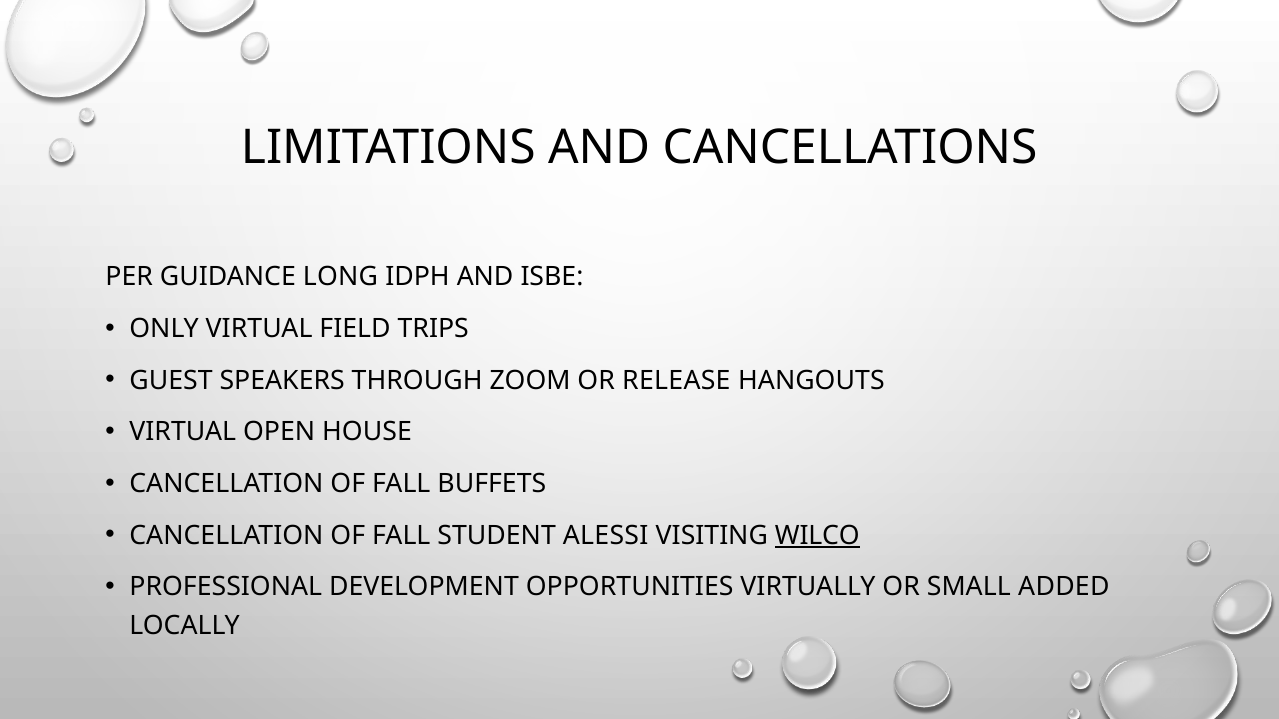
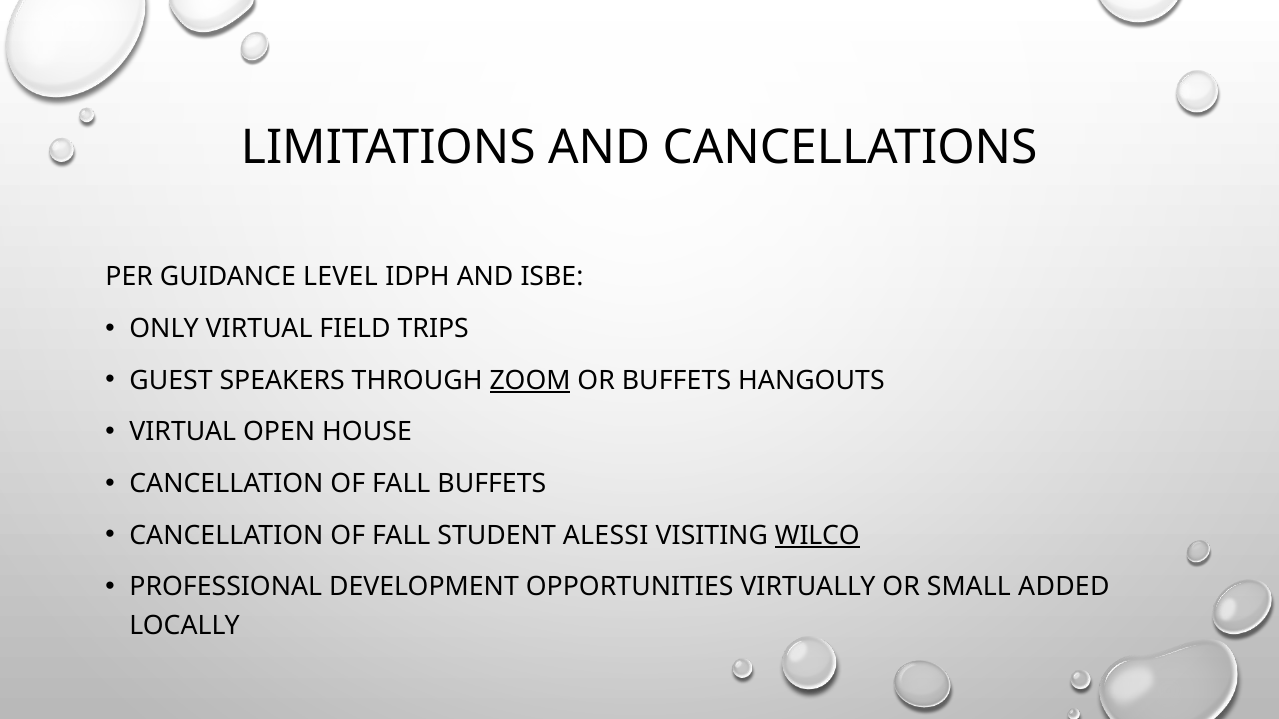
LONG: LONG -> LEVEL
ZOOM underline: none -> present
OR RELEASE: RELEASE -> BUFFETS
